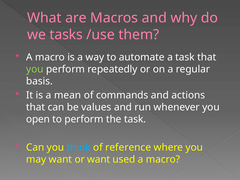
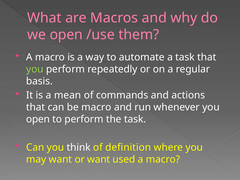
we tasks: tasks -> open
be values: values -> macro
think colour: light blue -> white
reference: reference -> definition
